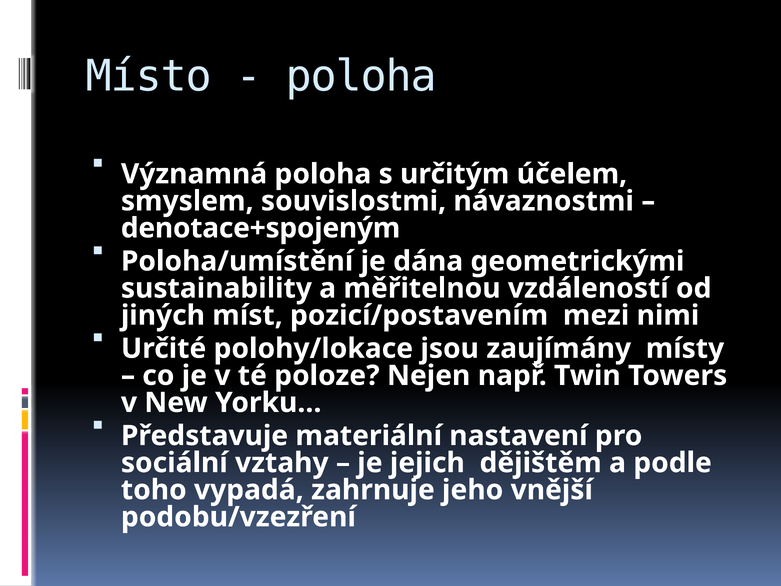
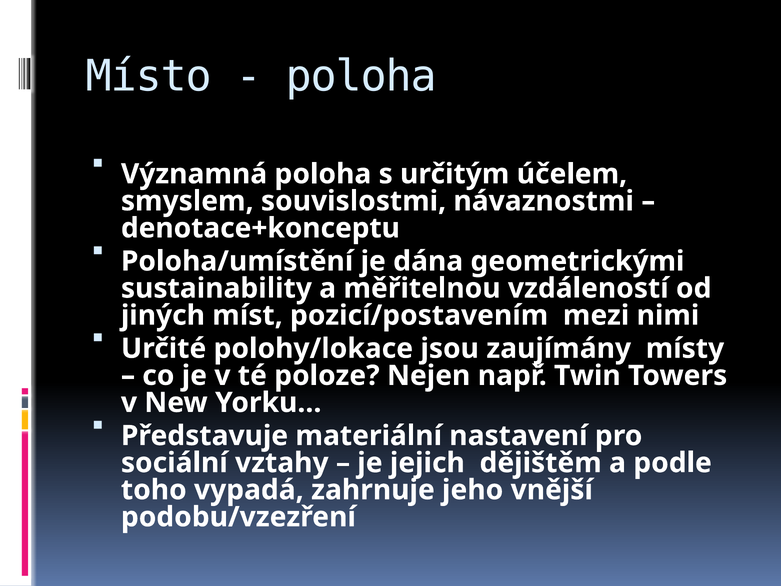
denotace+spojeným: denotace+spojeným -> denotace+konceptu
